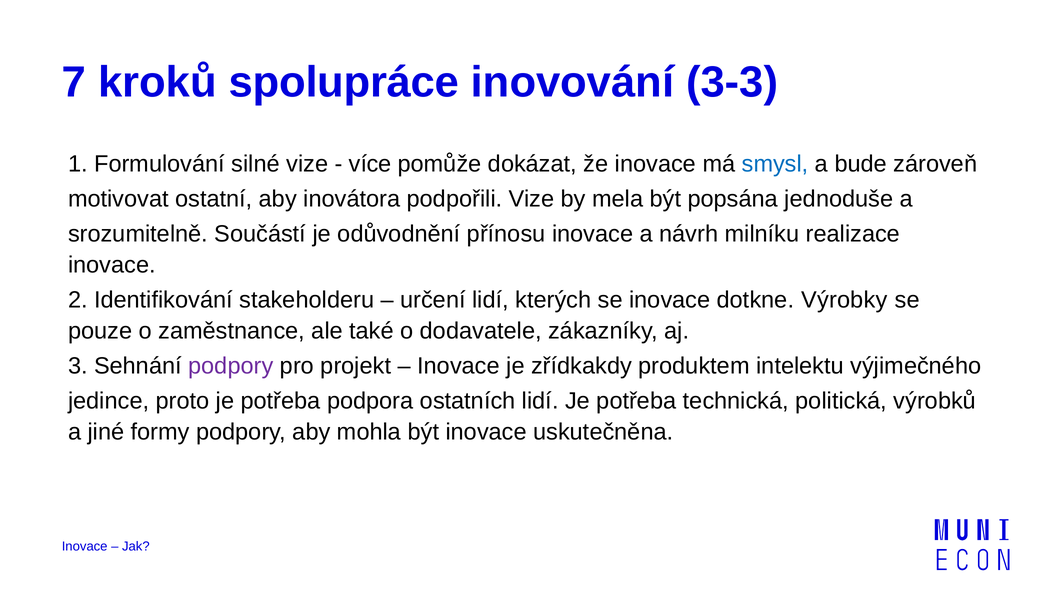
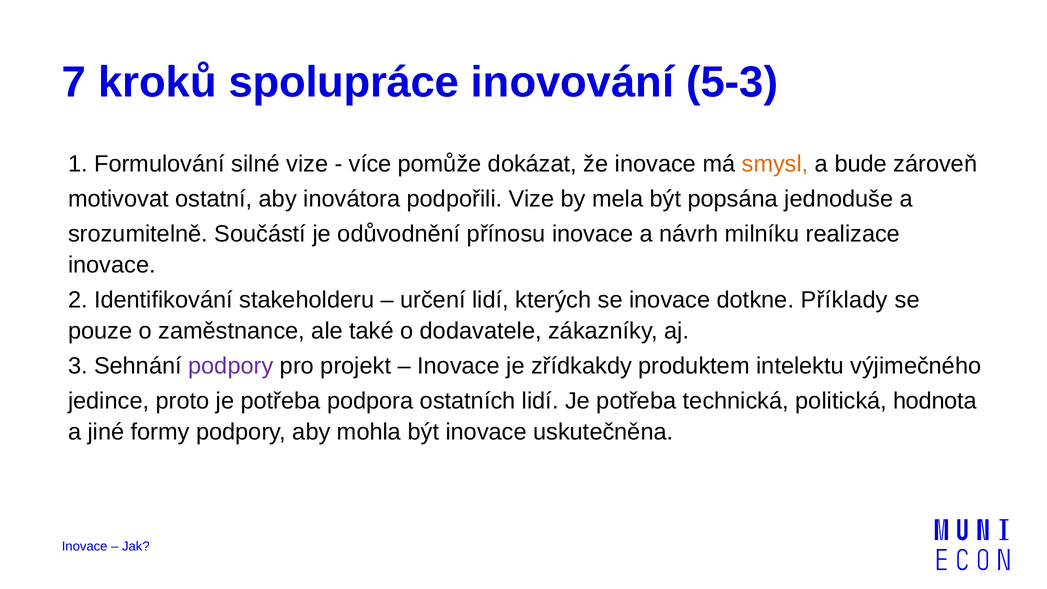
3-3: 3-3 -> 5-3
smysl colour: blue -> orange
Výrobky: Výrobky -> Příklady
výrobků: výrobků -> hodnota
